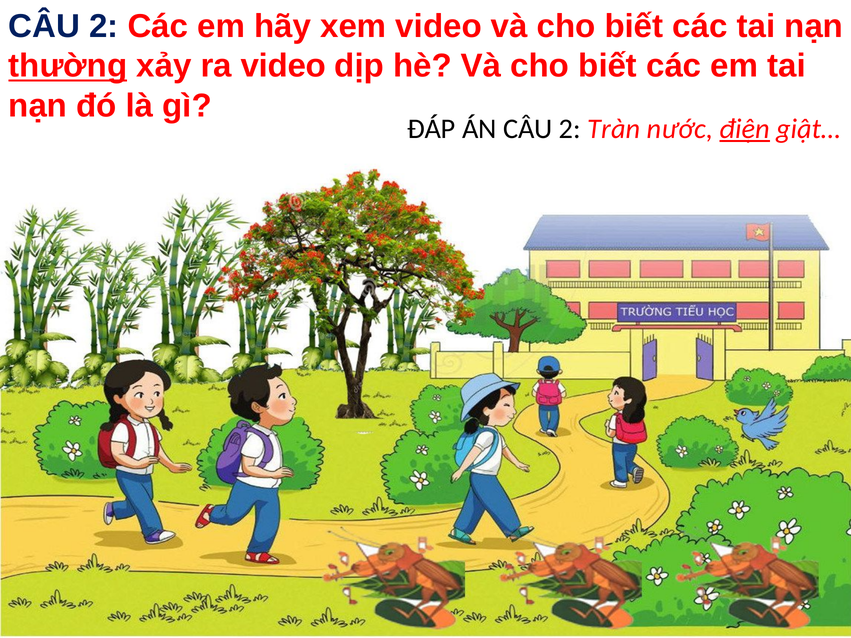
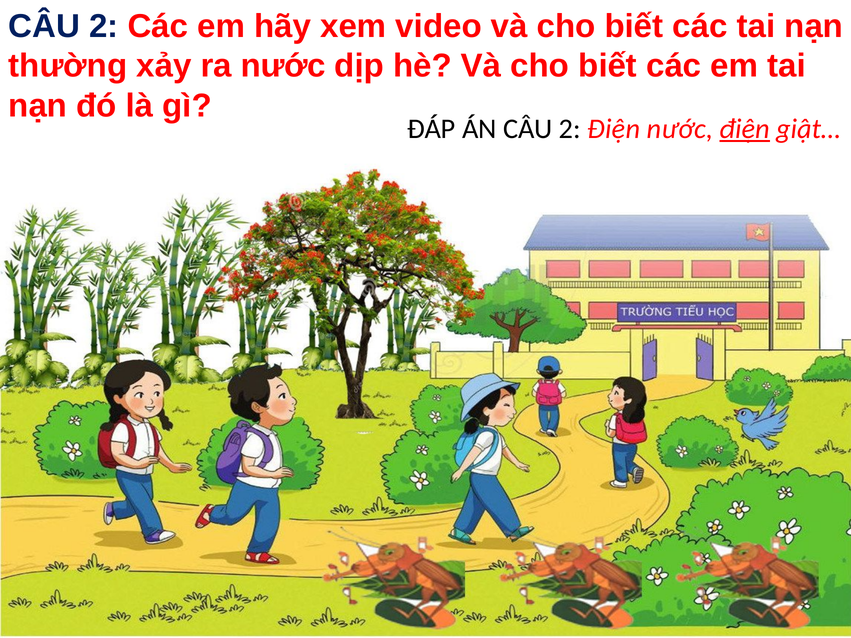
thường underline: present -> none
ra video: video -> nước
2 Tràn: Tràn -> Điện
